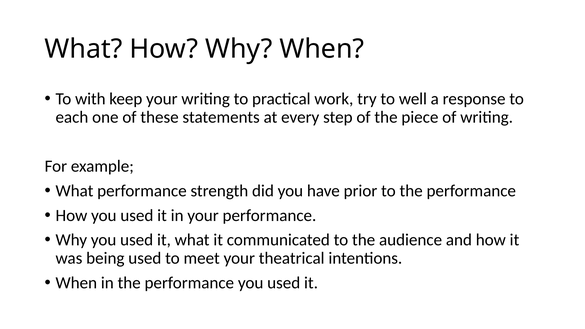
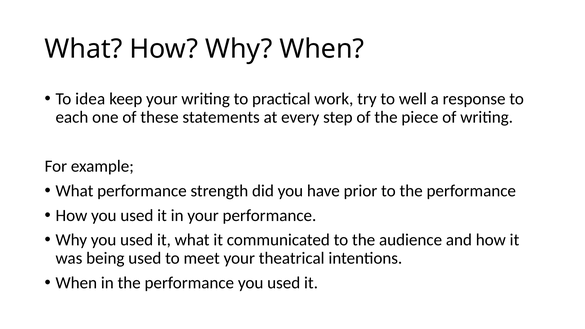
with: with -> idea
